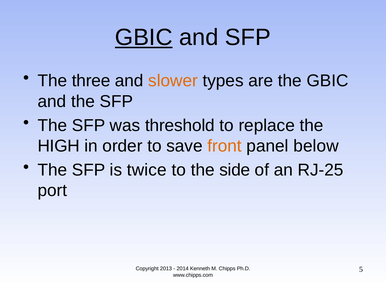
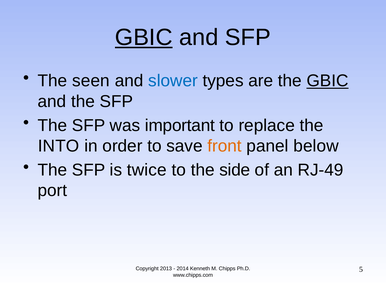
three: three -> seen
slower colour: orange -> blue
GBIC at (328, 81) underline: none -> present
threshold: threshold -> important
HIGH: HIGH -> INTO
RJ-25: RJ-25 -> RJ-49
